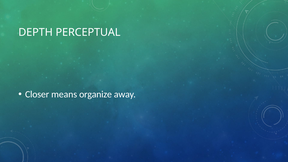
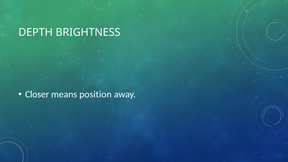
PERCEPTUAL: PERCEPTUAL -> BRIGHTNESS
organize: organize -> position
